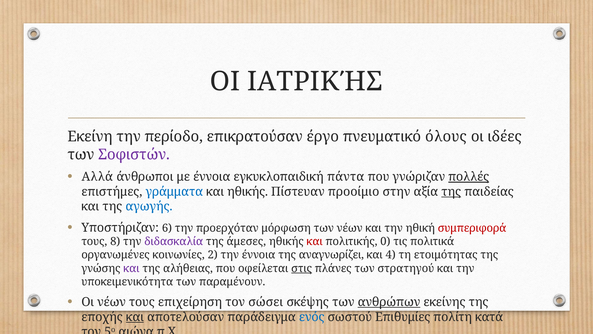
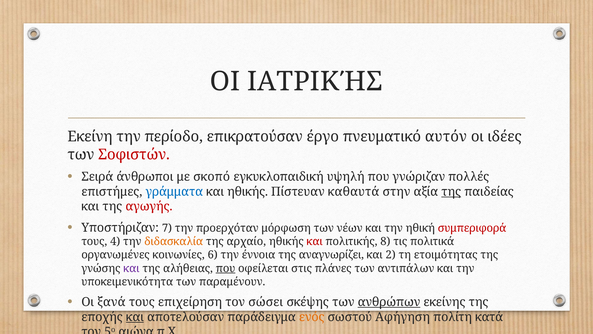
όλους: όλους -> αυτόν
Σοφιστών colour: purple -> red
Αλλά: Αλλά -> Σειρά
με έννοια: έννοια -> σκοπό
πάντα: πάντα -> υψηλή
πολλές underline: present -> none
προοίμιο: προοίμιο -> καθαυτά
αγωγής colour: blue -> red
6: 6 -> 7
8: 8 -> 4
διδασκαλία colour: purple -> orange
άμεσες: άμεσες -> αρχαίο
0: 0 -> 8
2: 2 -> 6
4: 4 -> 2
που at (226, 268) underline: none -> present
στις underline: present -> none
στρατηγού: στρατηγού -> αντιπάλων
Οι νέων: νέων -> ξανά
ενός colour: blue -> orange
Επιθυμίες: Επιθυμίες -> Αφήγηση
